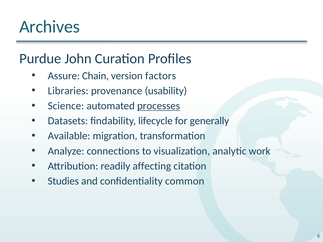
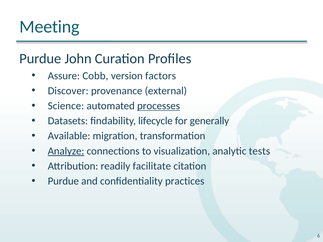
Archives: Archives -> Meeting
Chain: Chain -> Cobb
Libraries: Libraries -> Discover
usability: usability -> external
Analyze underline: none -> present
work: work -> tests
affecting: affecting -> facilitate
Studies at (63, 181): Studies -> Purdue
common: common -> practices
